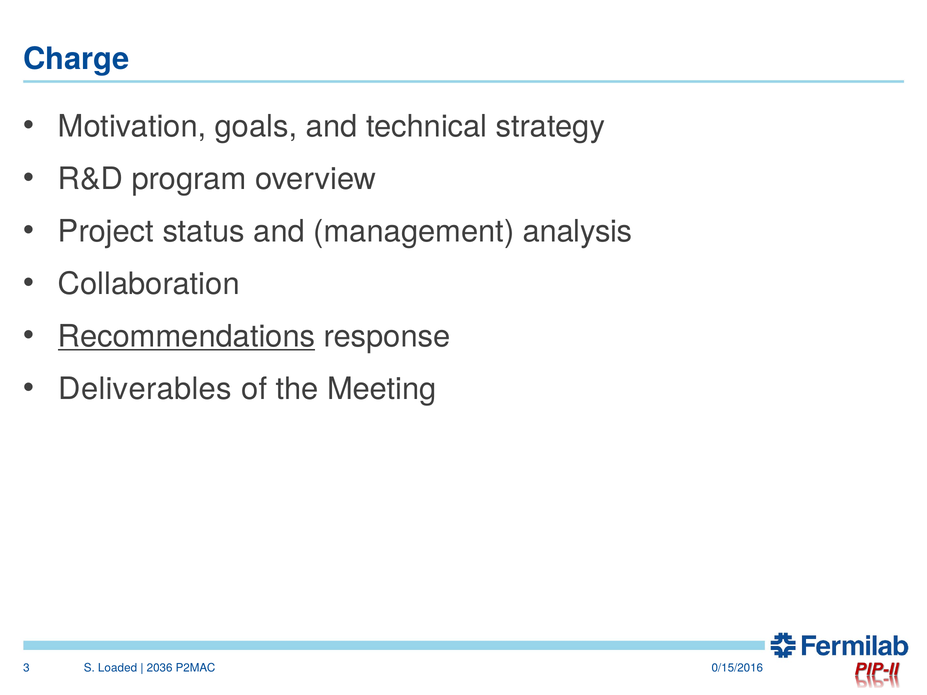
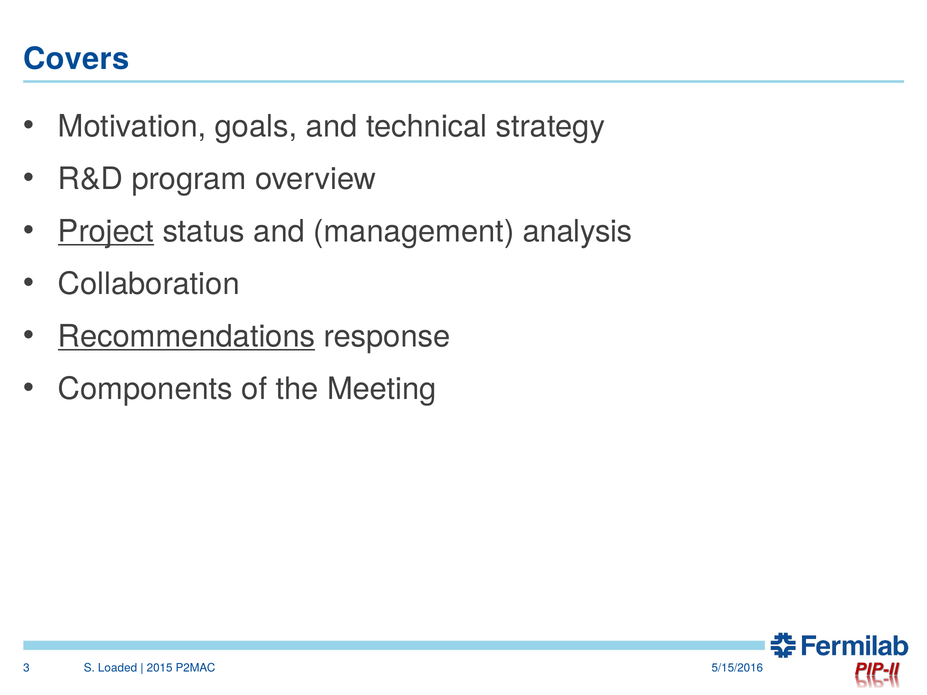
Charge: Charge -> Covers
Project underline: none -> present
Deliverables: Deliverables -> Components
2036: 2036 -> 2015
0/15/2016: 0/15/2016 -> 5/15/2016
